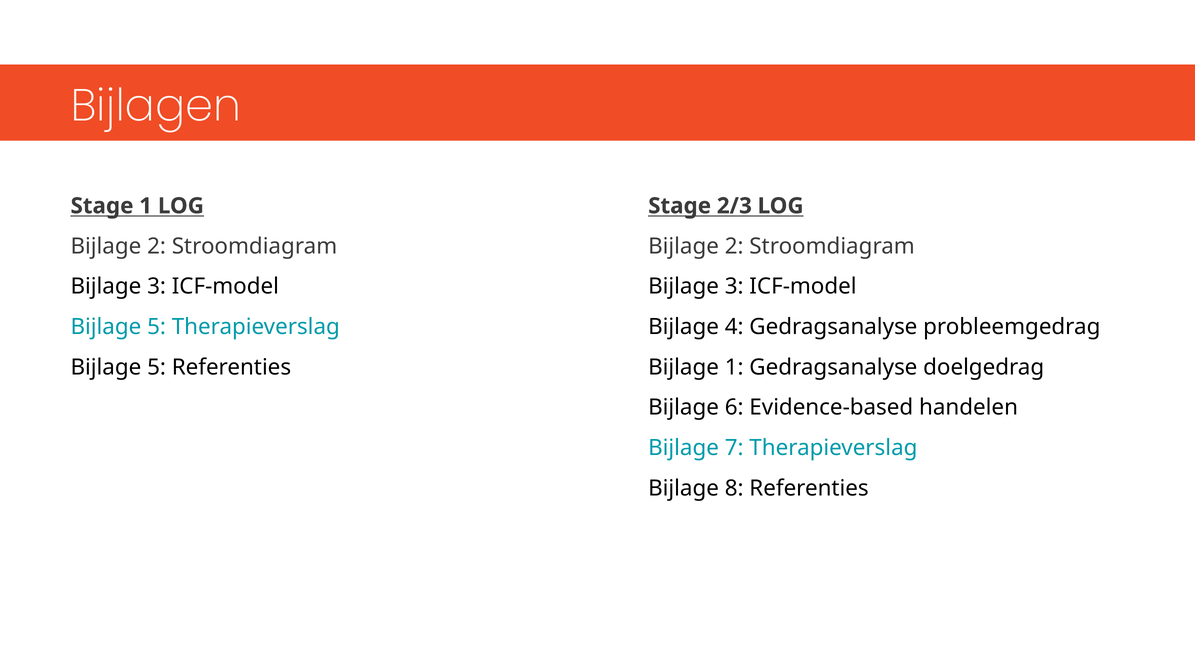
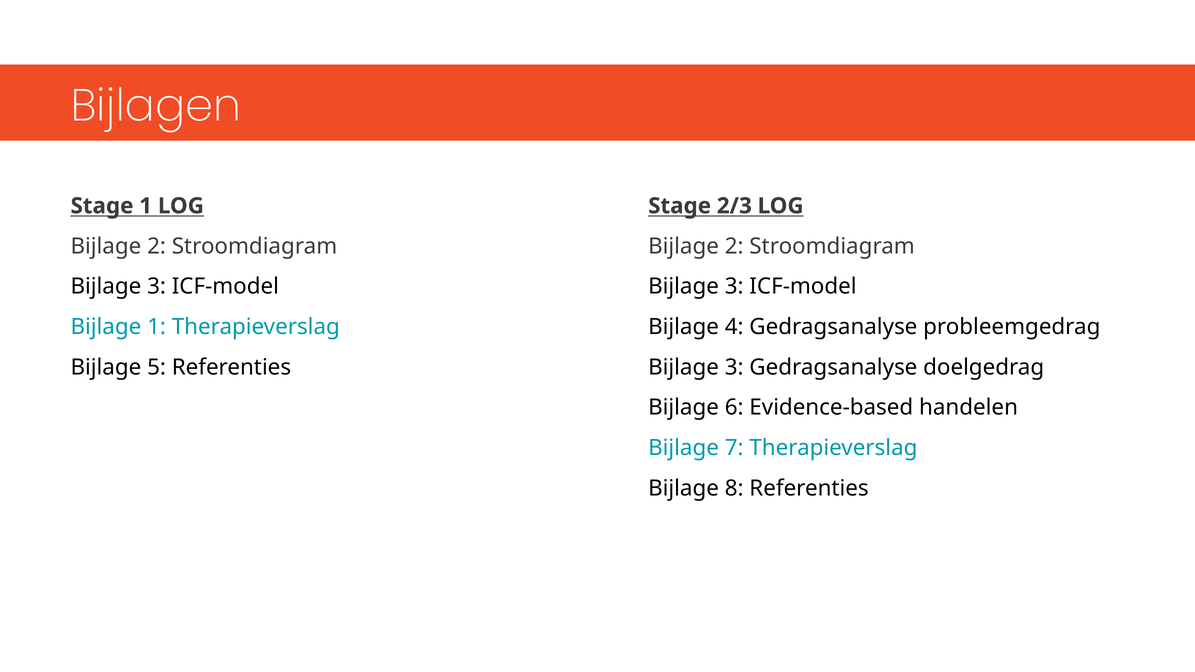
5 at (157, 327): 5 -> 1
1 at (734, 367): 1 -> 3
